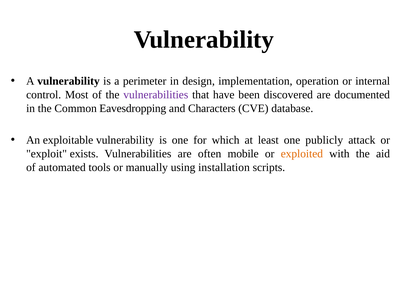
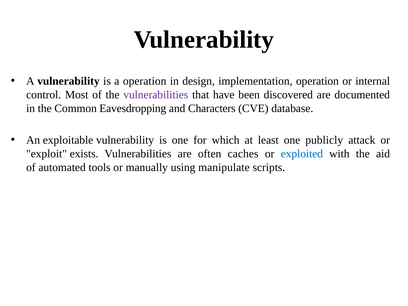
a perimeter: perimeter -> operation
mobile: mobile -> caches
exploited colour: orange -> blue
installation: installation -> manipulate
